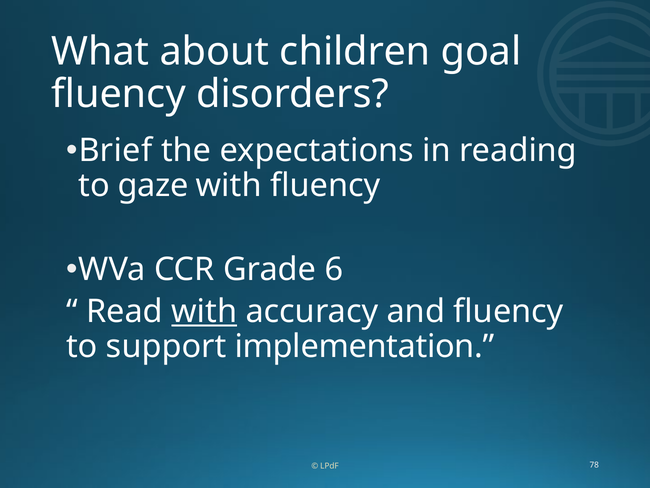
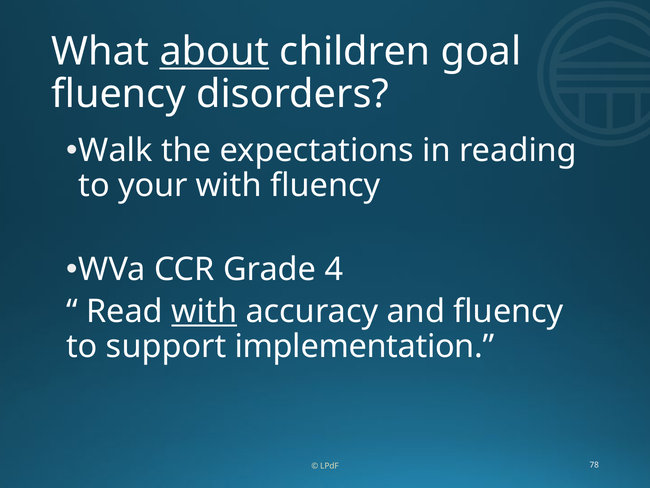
about underline: none -> present
Brief: Brief -> Walk
gaze: gaze -> your
6: 6 -> 4
